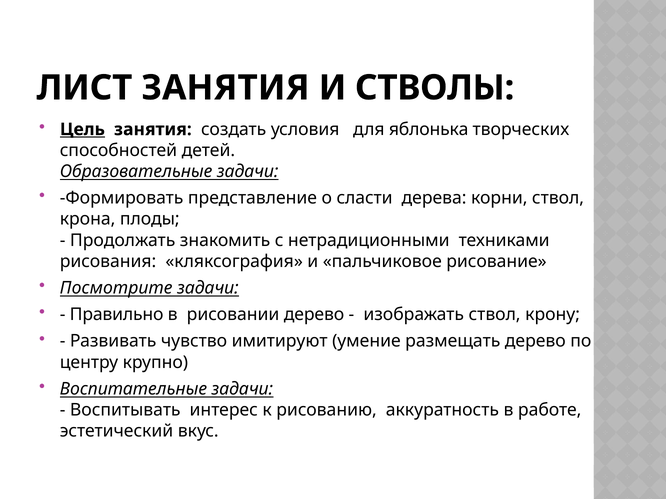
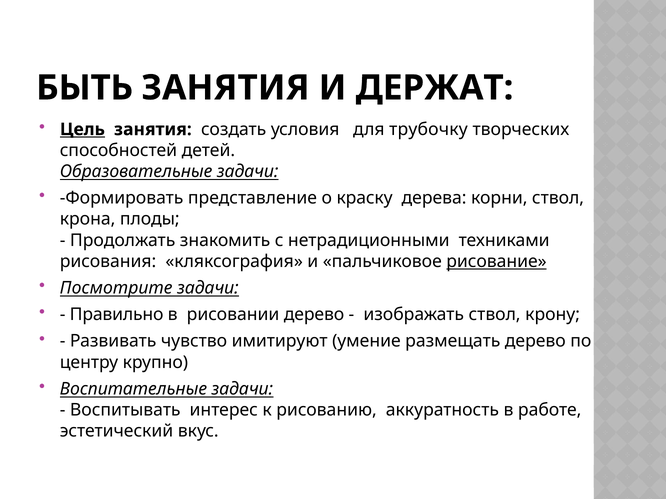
ЛИСТ: ЛИСТ -> БЫТЬ
СТВОЛЫ: СТВОЛЫ -> ДЕРЖАТ
яблонька: яблонька -> трубочку
сласти: сласти -> краску
рисование underline: none -> present
